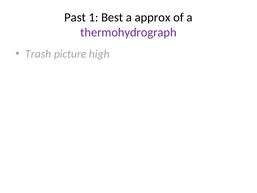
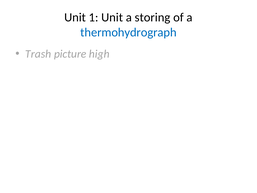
Past at (75, 17): Past -> Unit
1 Best: Best -> Unit
approx: approx -> storing
thermohydrograph colour: purple -> blue
